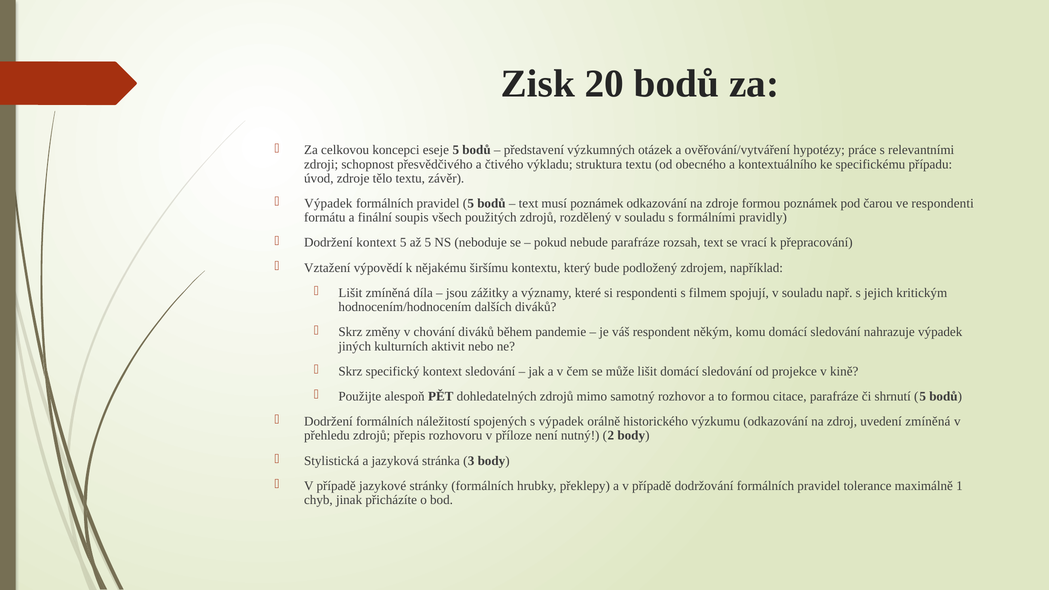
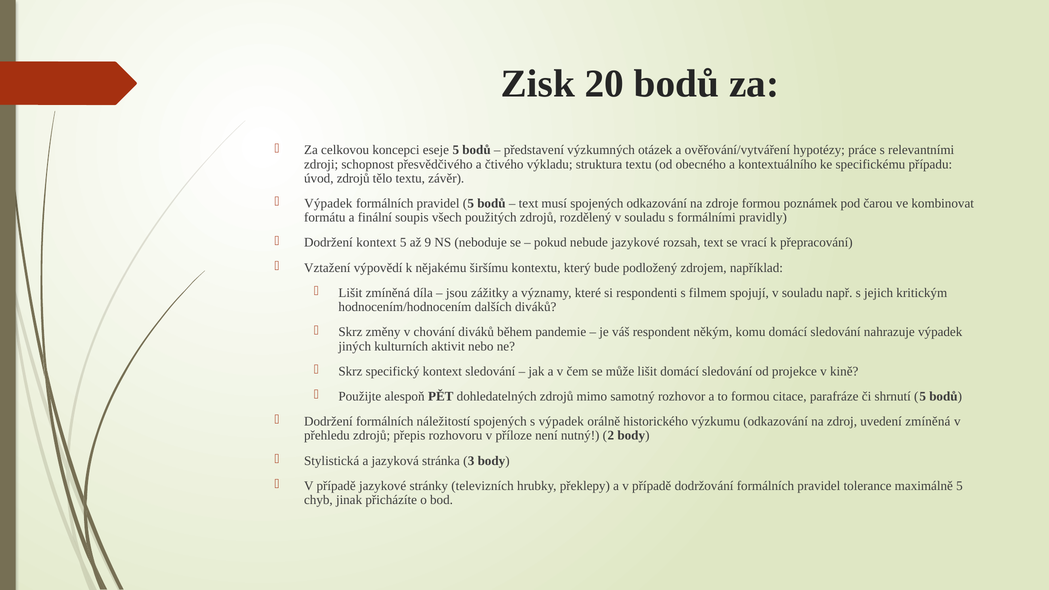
úvod zdroje: zdroje -> zdrojů
musí poznámek: poznámek -> spojených
ve respondenti: respondenti -> kombinovat
až 5: 5 -> 9
nebude parafráze: parafráze -> jazykové
stránky formálních: formálních -> televizních
maximálně 1: 1 -> 5
